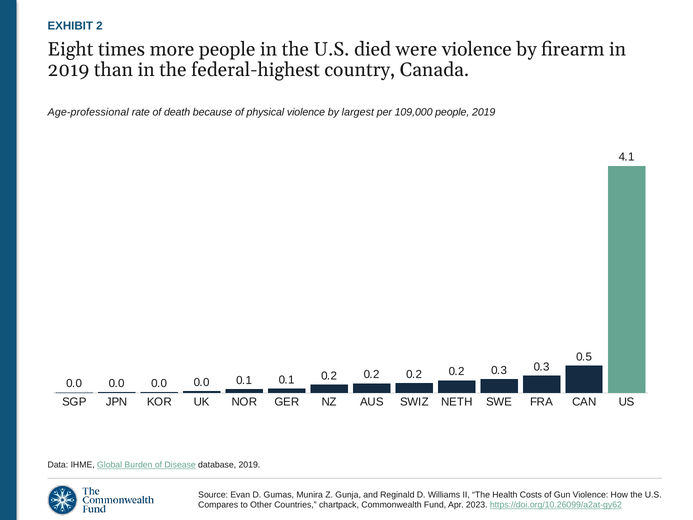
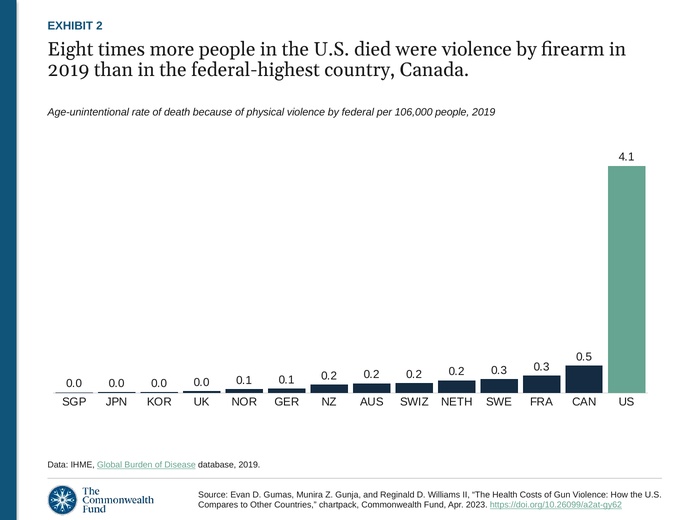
Age-professional: Age-professional -> Age-unintentional
largest: largest -> federal
109,000: 109,000 -> 106,000
